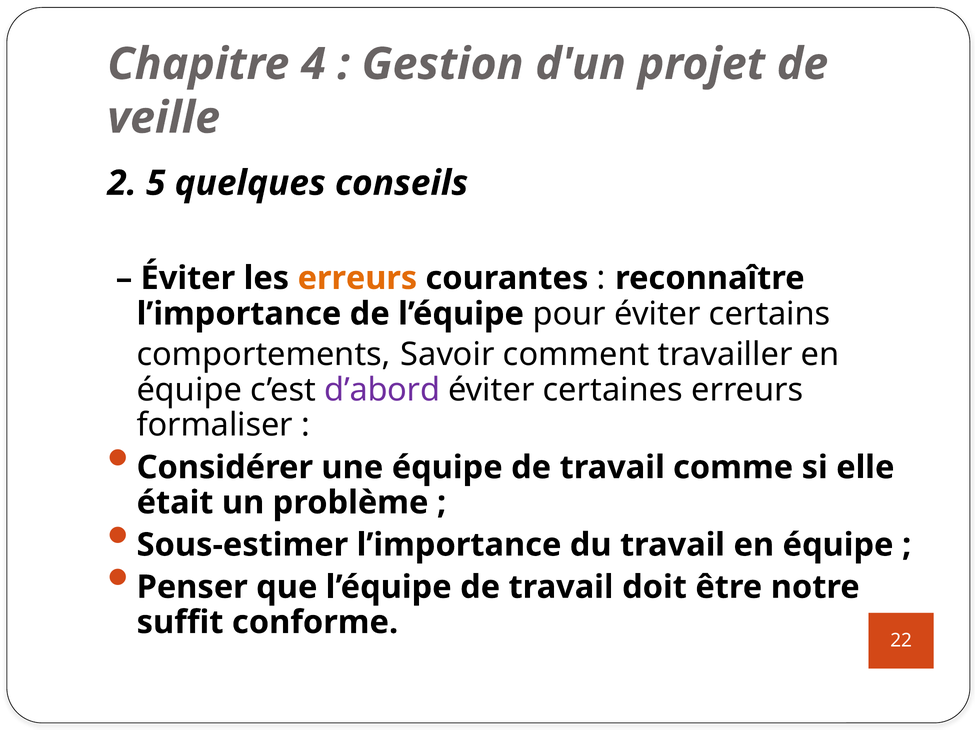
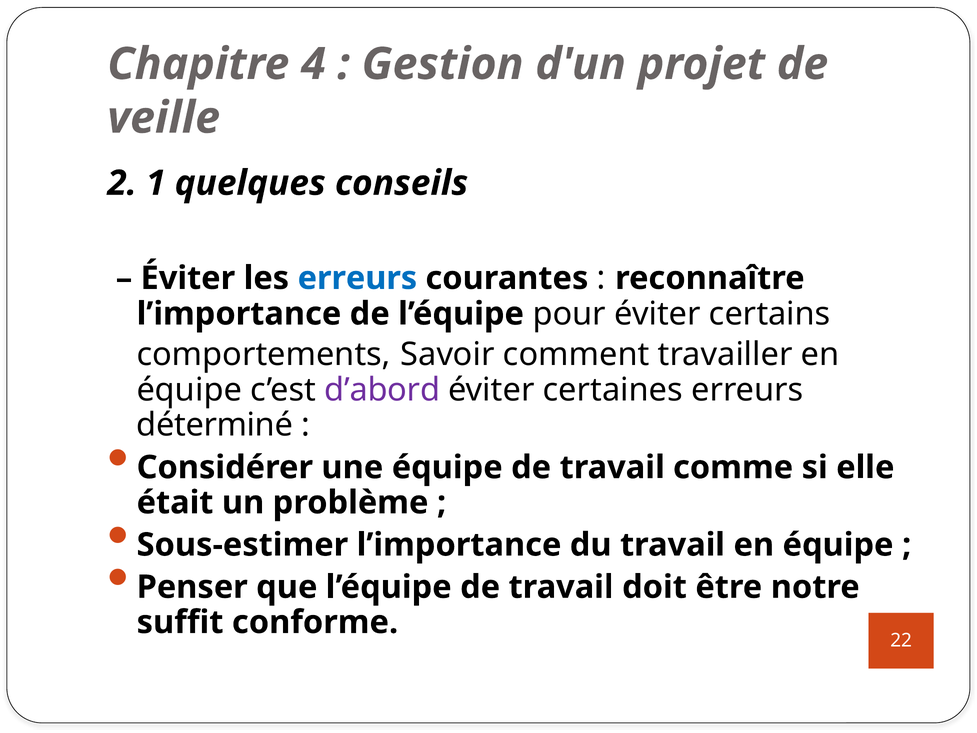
5: 5 -> 1
erreurs at (357, 278) colour: orange -> blue
formaliser: formaliser -> déterminé
